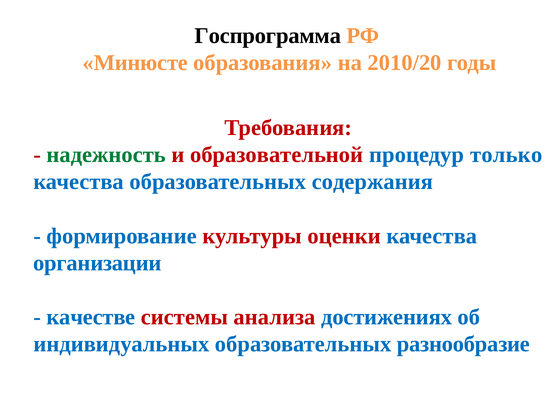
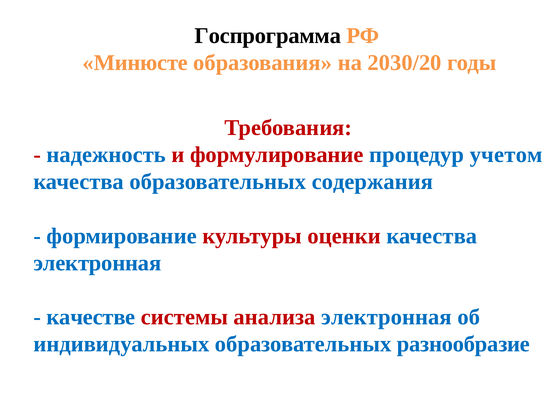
2010/20: 2010/20 -> 2030/20
надежность colour: green -> blue
образовательной: образовательной -> формулирование
только: только -> учетом
организации at (97, 263): организации -> электронная
анализа достижениях: достижениях -> электронная
